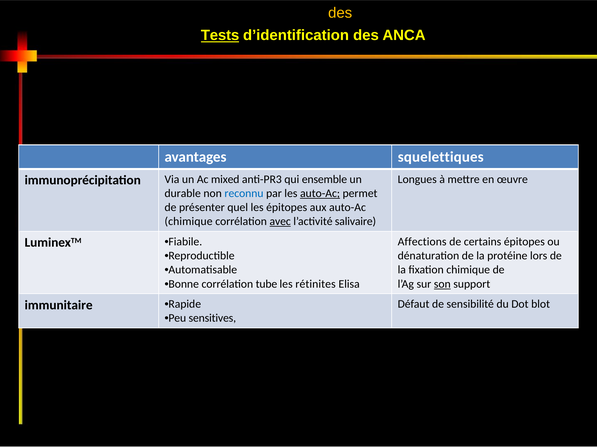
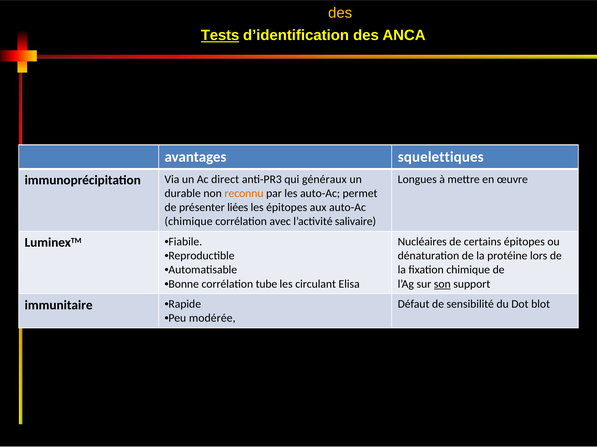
mixed: mixed -> direct
ensemble: ensemble -> généraux
reconnu colour: blue -> orange
auto-Ac at (320, 194) underline: present -> none
quel: quel -> liées
avec underline: present -> none
Affections: Affections -> Nucléaires
rétinites: rétinites -> circulant
sensitives: sensitives -> modérée
